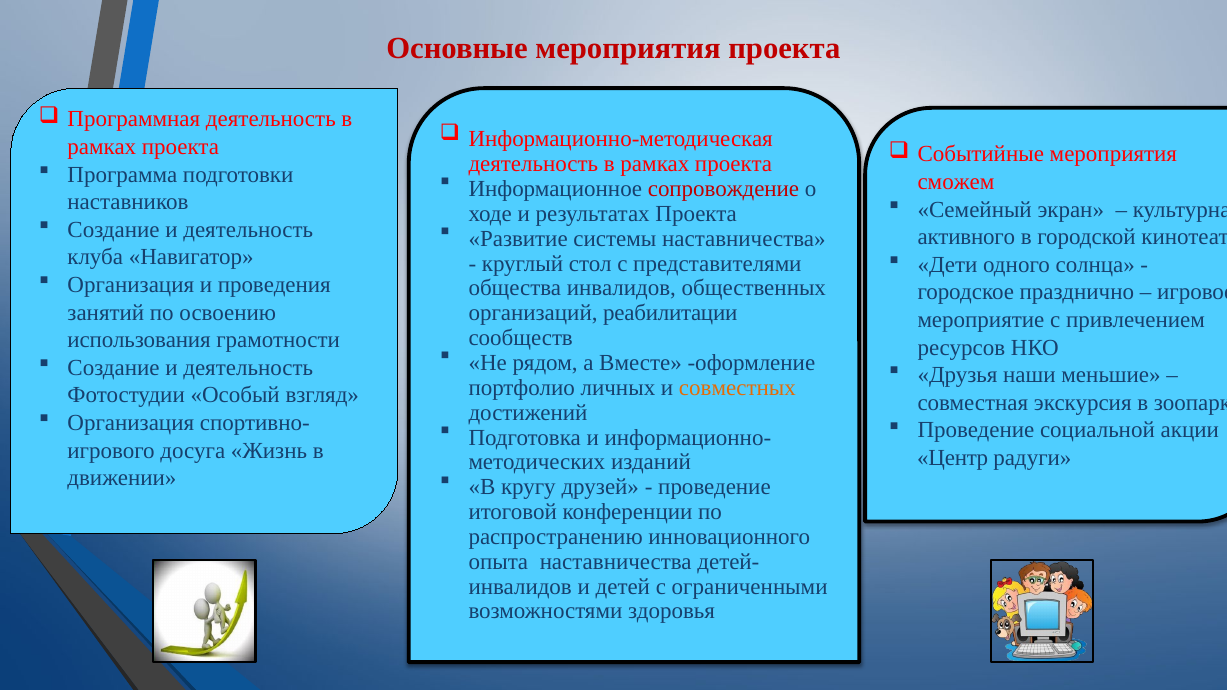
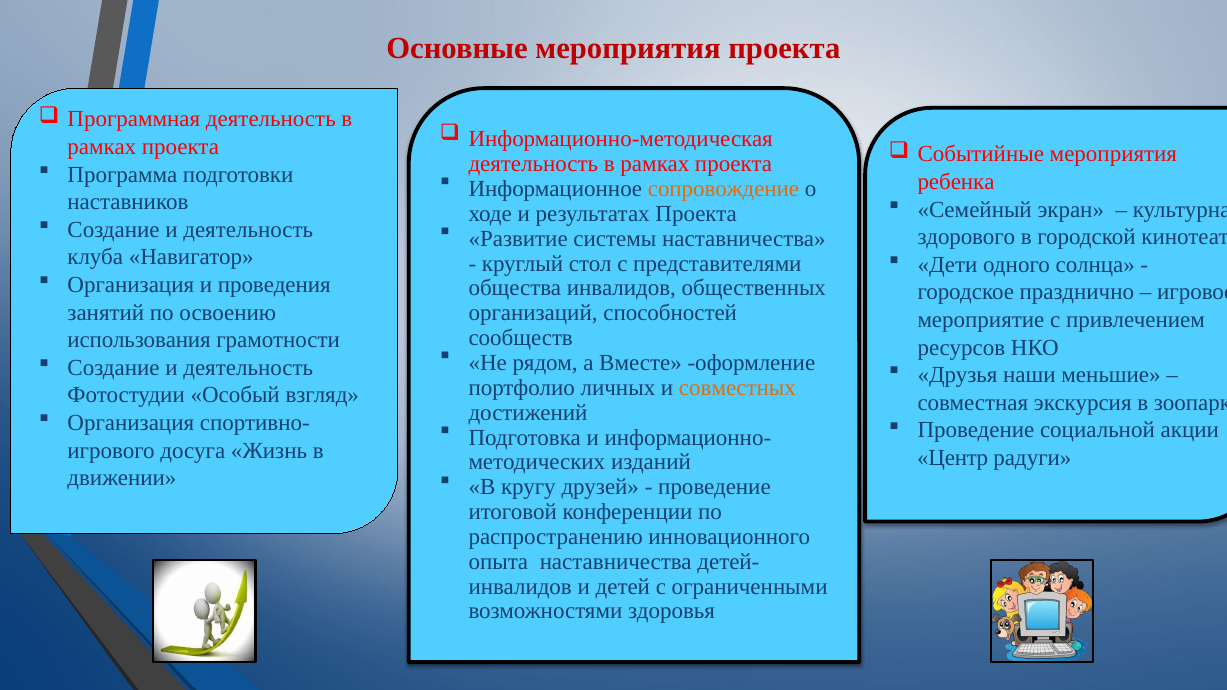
сможем: сможем -> ребенка
сопровождение colour: red -> orange
активного: активного -> здорового
реабилитации: реабилитации -> способностей
